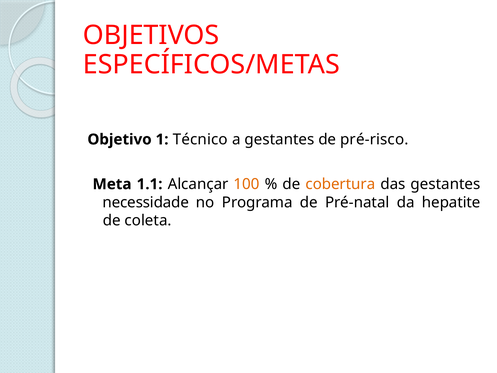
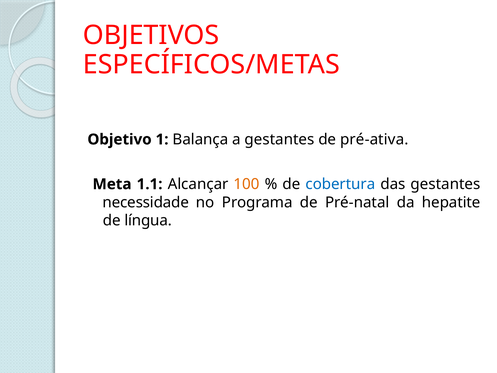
Técnico: Técnico -> Balança
pré-risco: pré-risco -> pré-ativa
cobertura colour: orange -> blue
coleta: coleta -> língua
